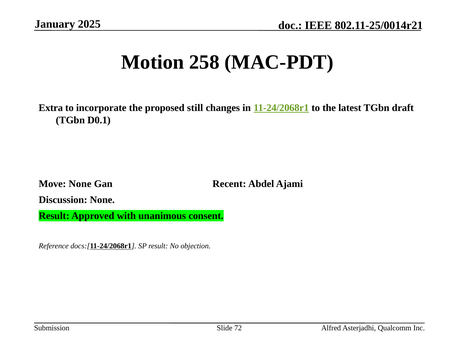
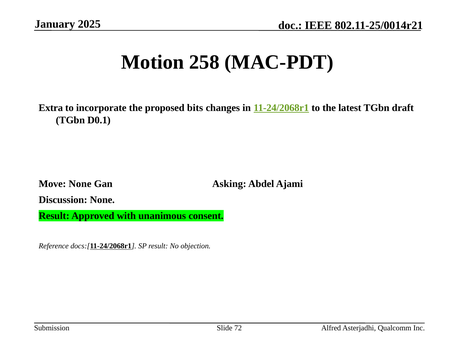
still: still -> bits
Recent: Recent -> Asking
